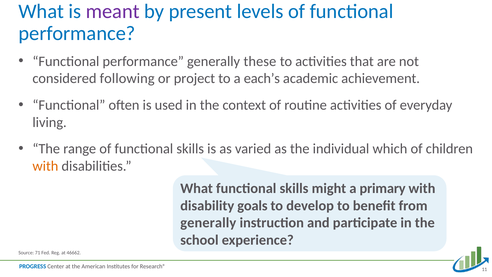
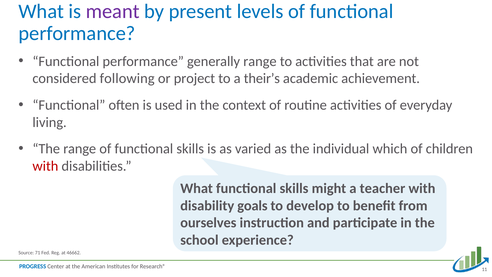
generally these: these -> range
each’s: each’s -> their’s
with at (45, 166) colour: orange -> red
primary: primary -> teacher
generally at (208, 223): generally -> ourselves
